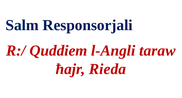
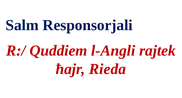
taraw: taraw -> rajtek
